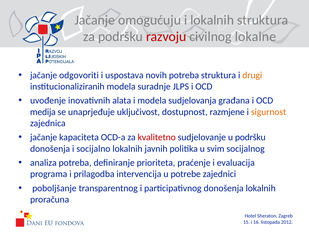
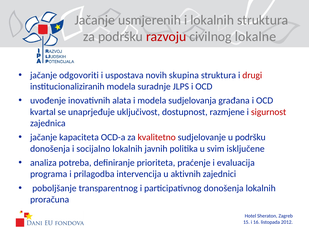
omogućuju: omogućuju -> usmjerenih
novih potreba: potreba -> skupina
drugi colour: orange -> red
medija: medija -> kvartal
sigurnost colour: orange -> red
socijalnog: socijalnog -> isključene
potrebe: potrebe -> aktivnih
